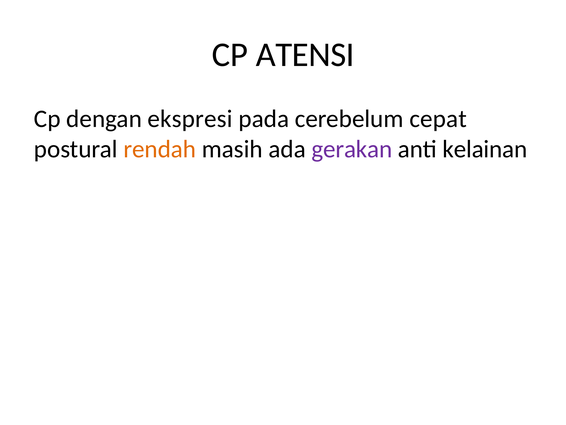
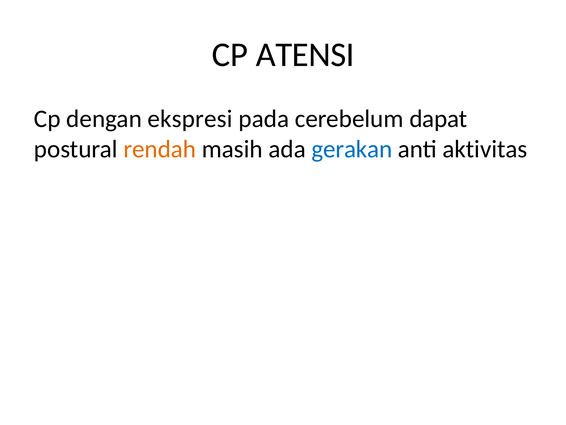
cepat: cepat -> dapat
gerakan colour: purple -> blue
kelainan: kelainan -> aktivitas
